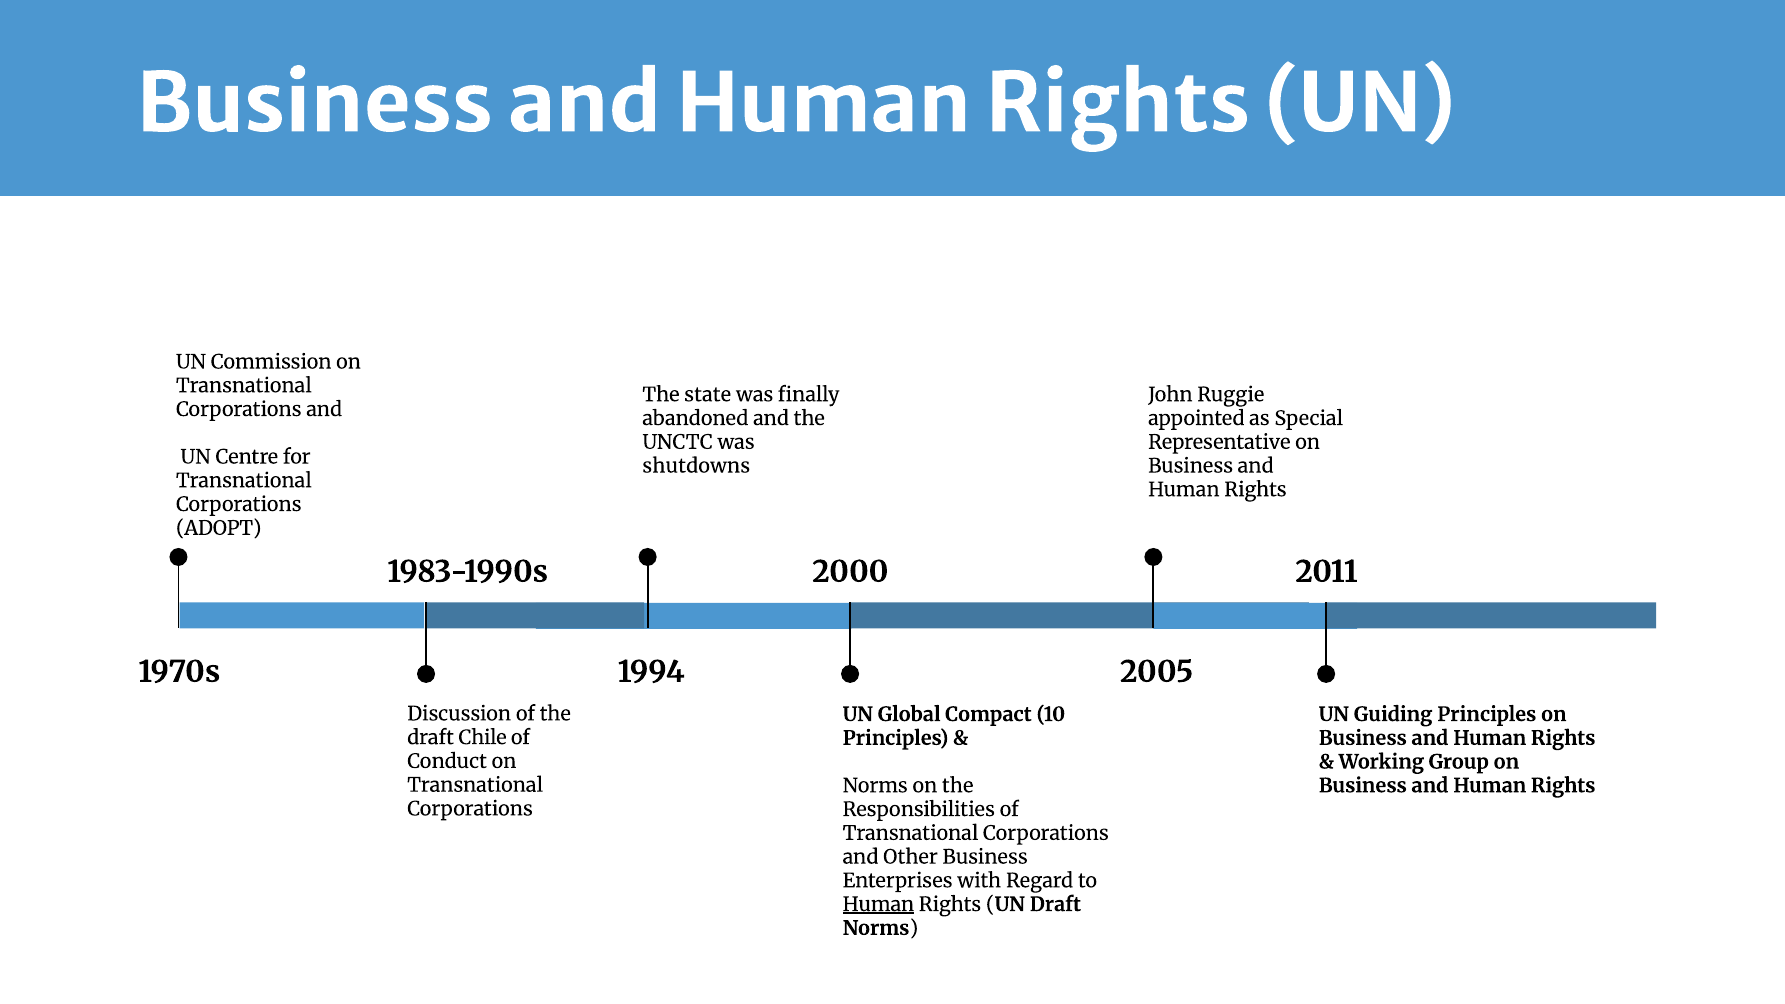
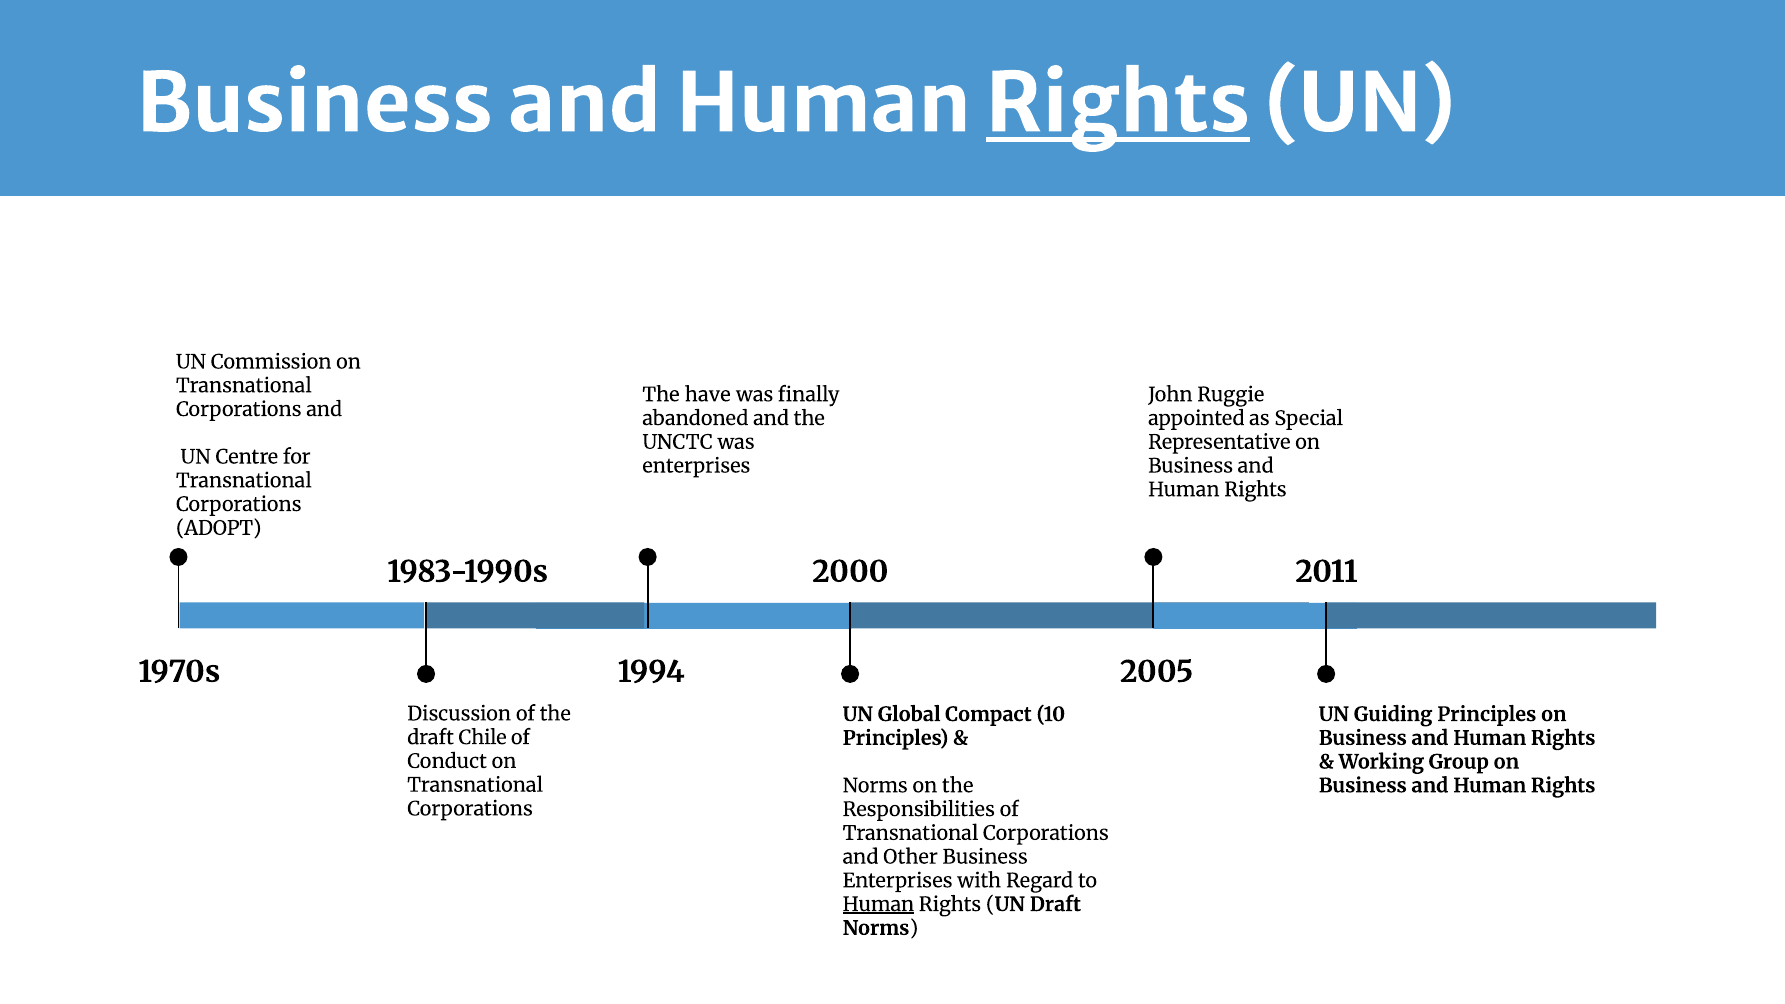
Rights at (1118, 104) underline: none -> present
state: state -> have
shutdowns at (696, 466): shutdowns -> enterprises
